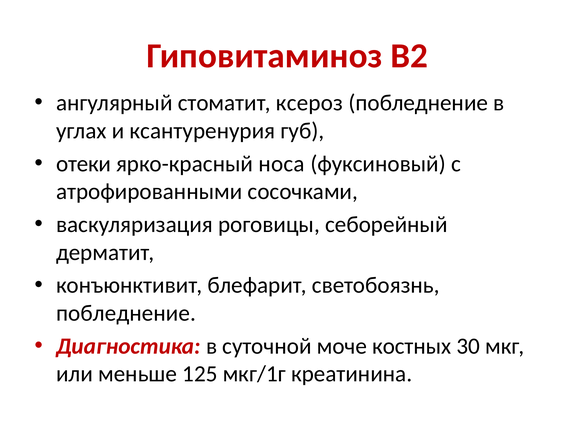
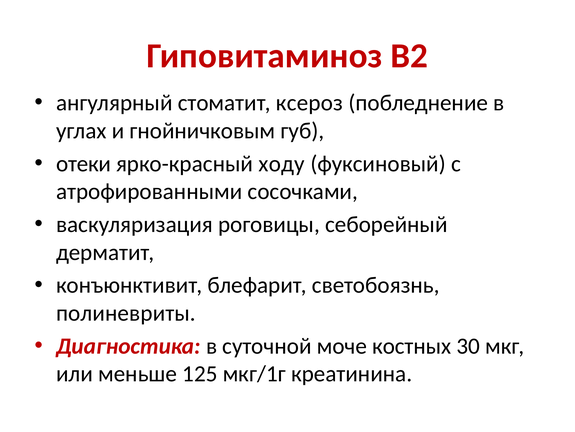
ксантуренурия: ксантуренурия -> гнойничковым
носа: носа -> ходу
побледнение at (126, 313): побледнение -> полиневриты
